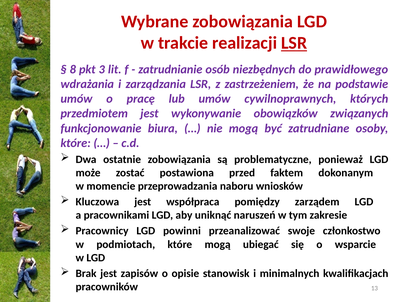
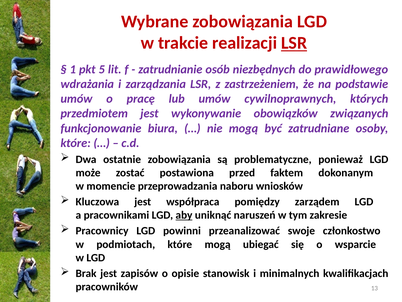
8: 8 -> 1
3: 3 -> 5
aby underline: none -> present
